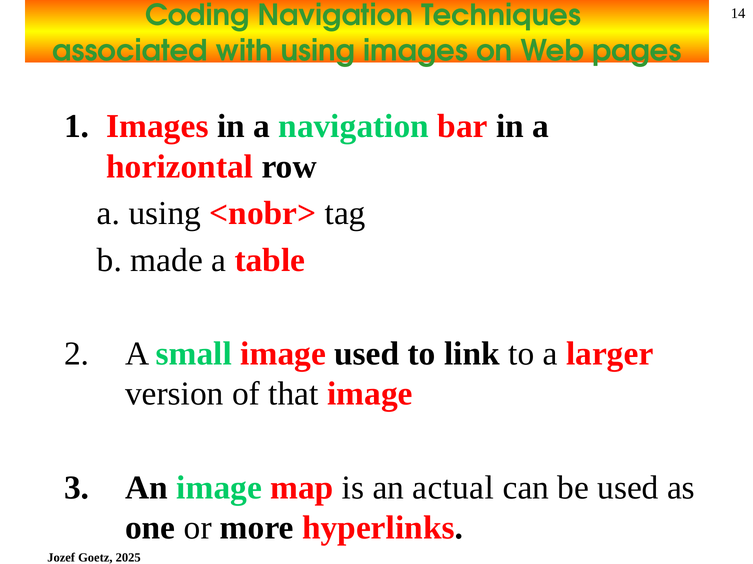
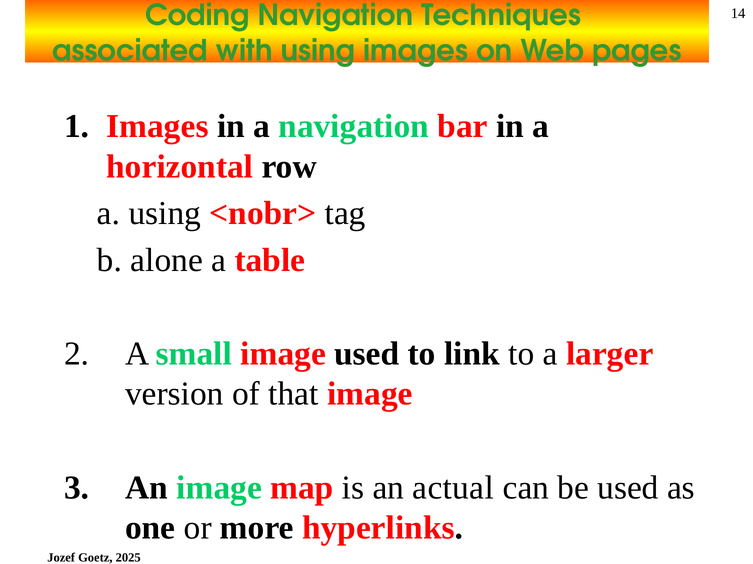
made: made -> alone
